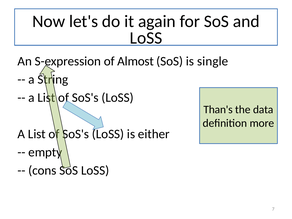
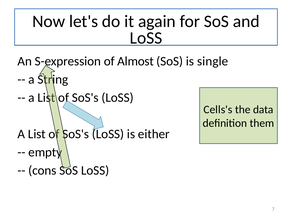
Than's: Than's -> Cells's
more: more -> them
